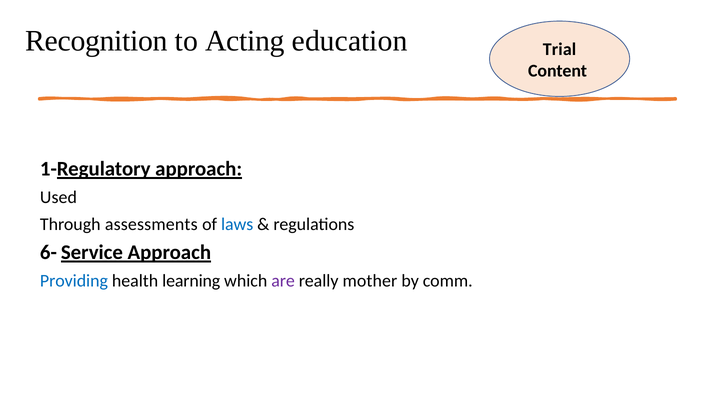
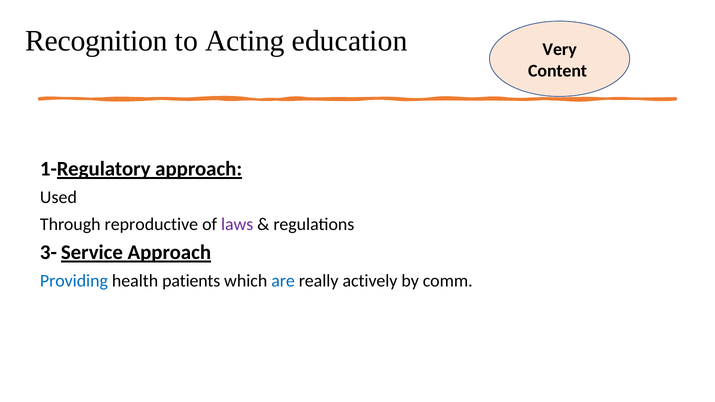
Trial: Trial -> Very
assessments: assessments -> reproductive
laws colour: blue -> purple
6-: 6- -> 3-
learning: learning -> patients
are colour: purple -> blue
mother: mother -> actively
